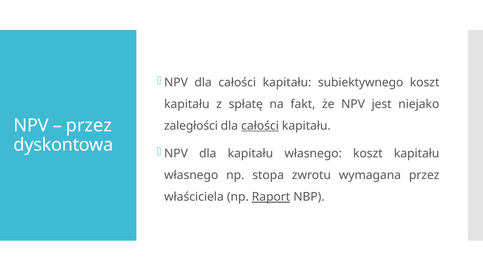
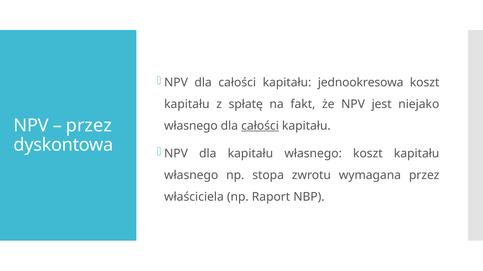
subiektywnego: subiektywnego -> jednookresowa
zaległości at (191, 126): zaległości -> własnego
Raport underline: present -> none
